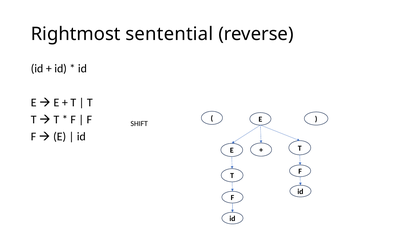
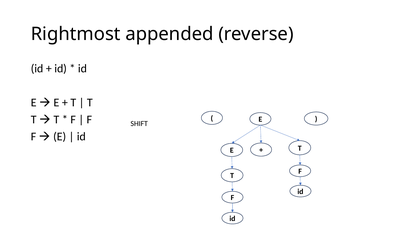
sentential: sentential -> appended
